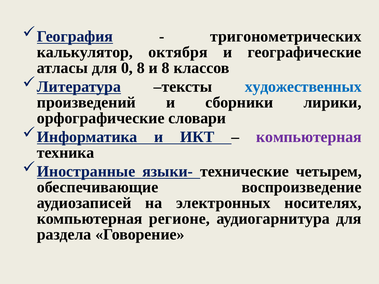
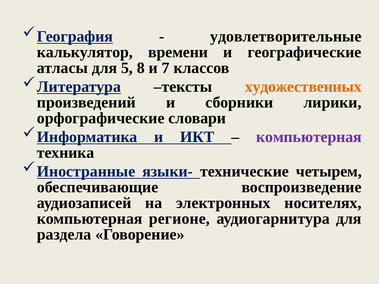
тригонометрических: тригонометрических -> удовлетворительные
октября: октября -> времени
0: 0 -> 5
и 8: 8 -> 7
художественных colour: blue -> orange
